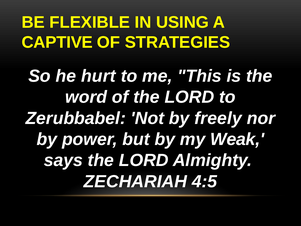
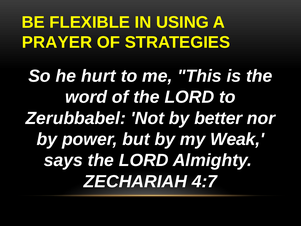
CAPTIVE: CAPTIVE -> PRAYER
freely: freely -> better
4:5: 4:5 -> 4:7
